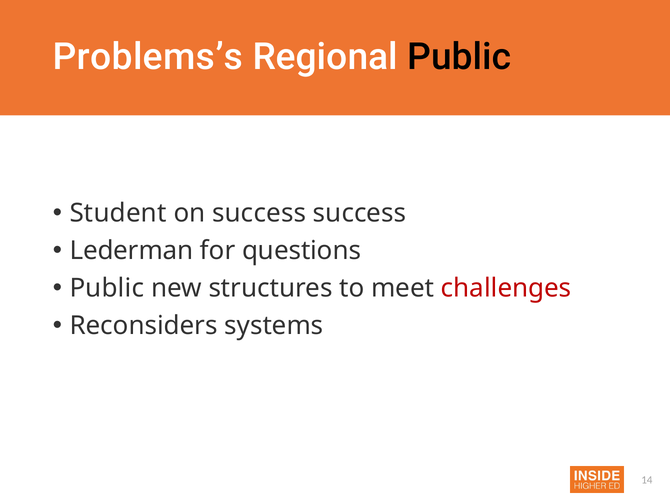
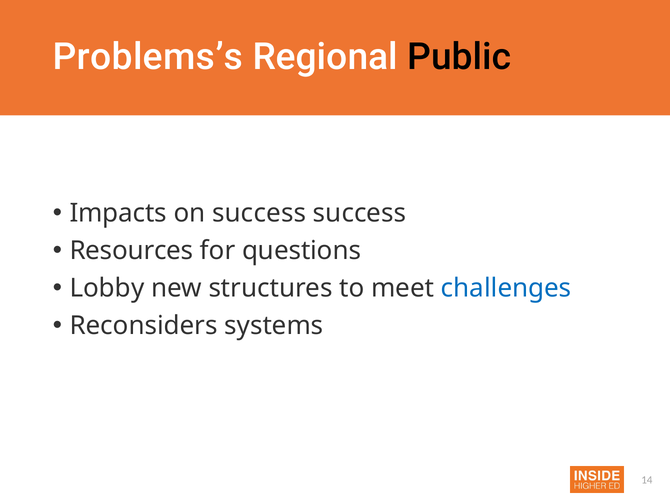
Student: Student -> Impacts
Lederman: Lederman -> Resources
Public at (107, 288): Public -> Lobby
challenges colour: red -> blue
